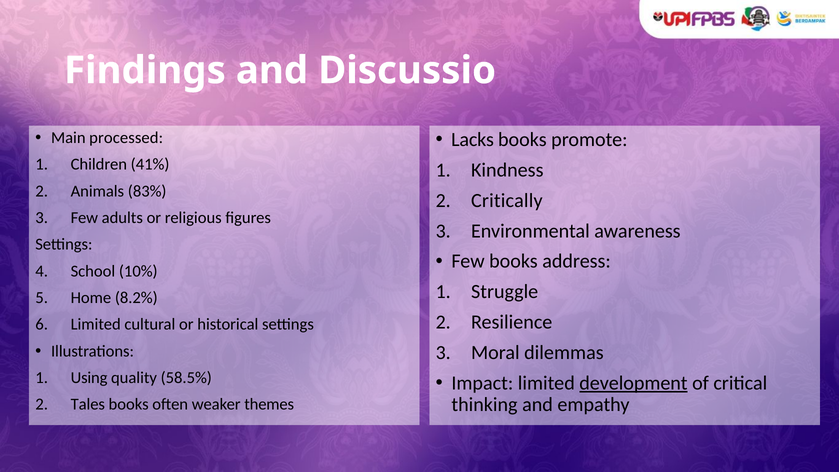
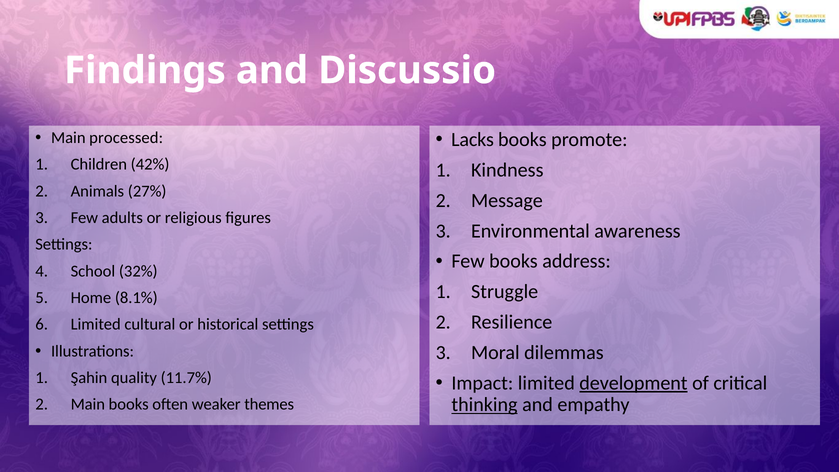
41%: 41% -> 42%
83%: 83% -> 27%
Critically: Critically -> Message
10%: 10% -> 32%
8.2%: 8.2% -> 8.1%
Using: Using -> Şahin
58.5%: 58.5% -> 11.7%
thinking underline: none -> present
Tales at (88, 404): Tales -> Main
